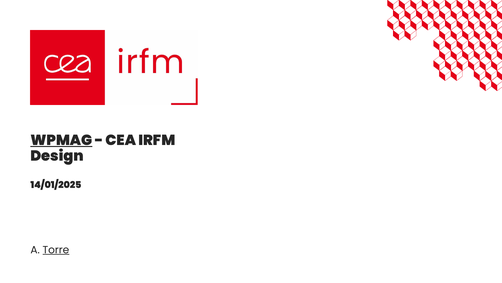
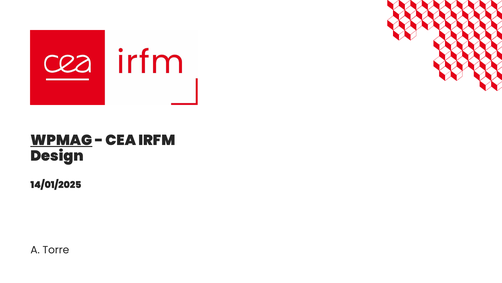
Torre underline: present -> none
